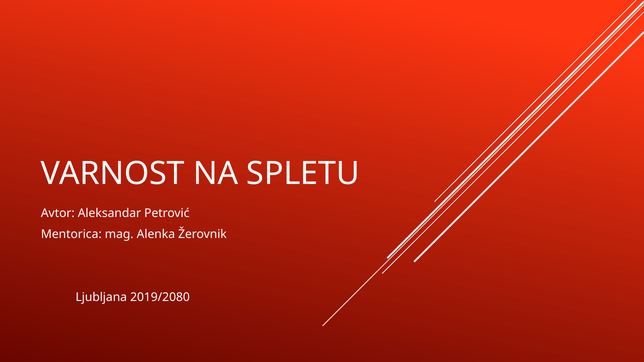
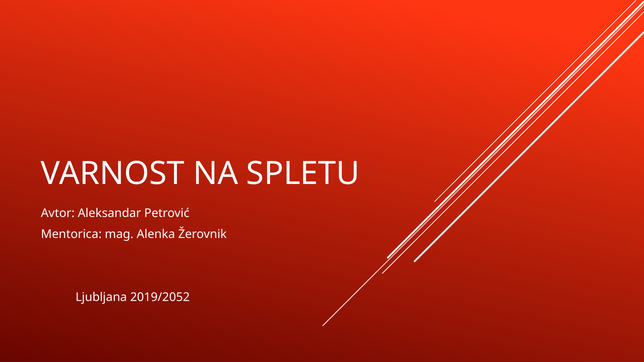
2019/2080: 2019/2080 -> 2019/2052
